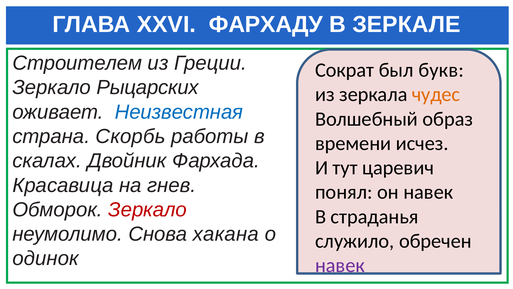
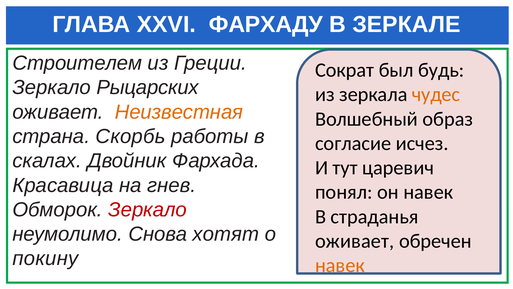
букв: букв -> будь
Неизвестная colour: blue -> orange
времени: времени -> согласие
хакана: хакана -> хотят
служило at (355, 241): служило -> оживает
одинок: одинок -> покину
навек at (340, 265) colour: purple -> orange
